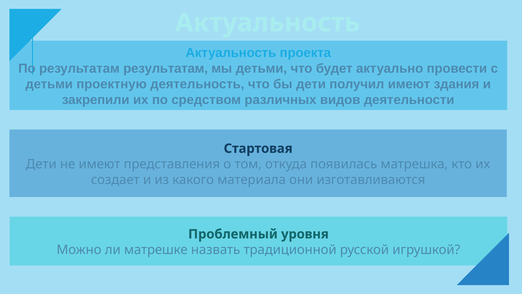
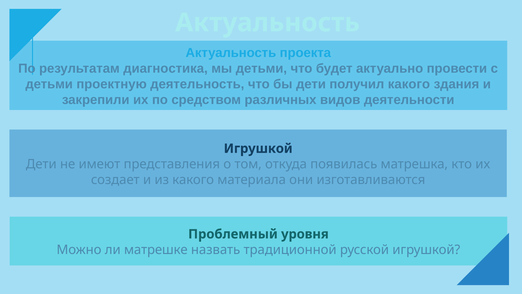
результатам результатам: результатам -> диагностика
получил имеют: имеют -> какого
Стартовая at (258, 148): Стартовая -> Игрушкой
